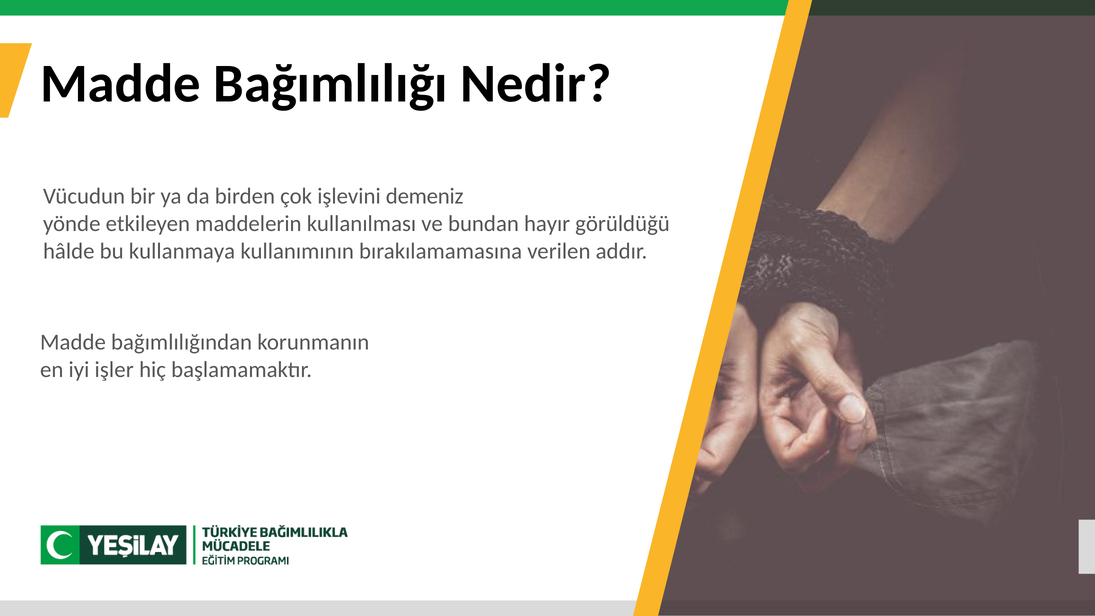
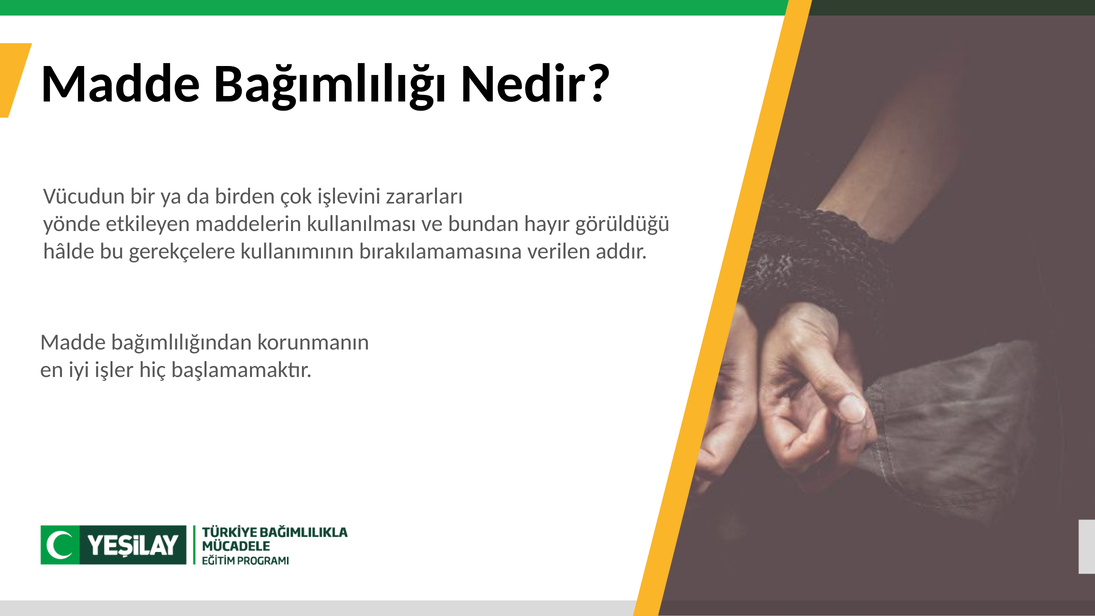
demeniz: demeniz -> zararları
kullanmaya: kullanmaya -> gerekçelere
